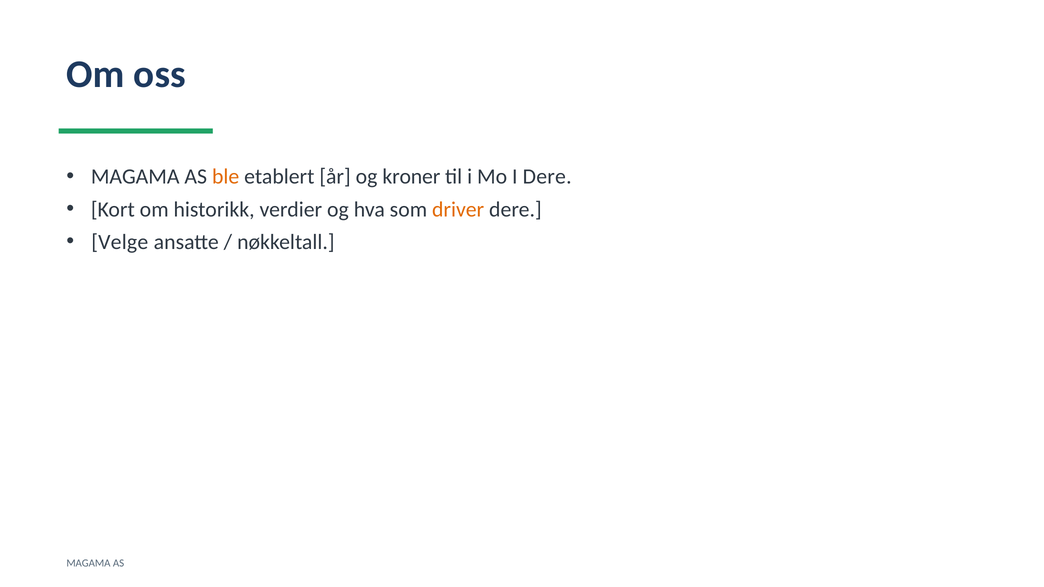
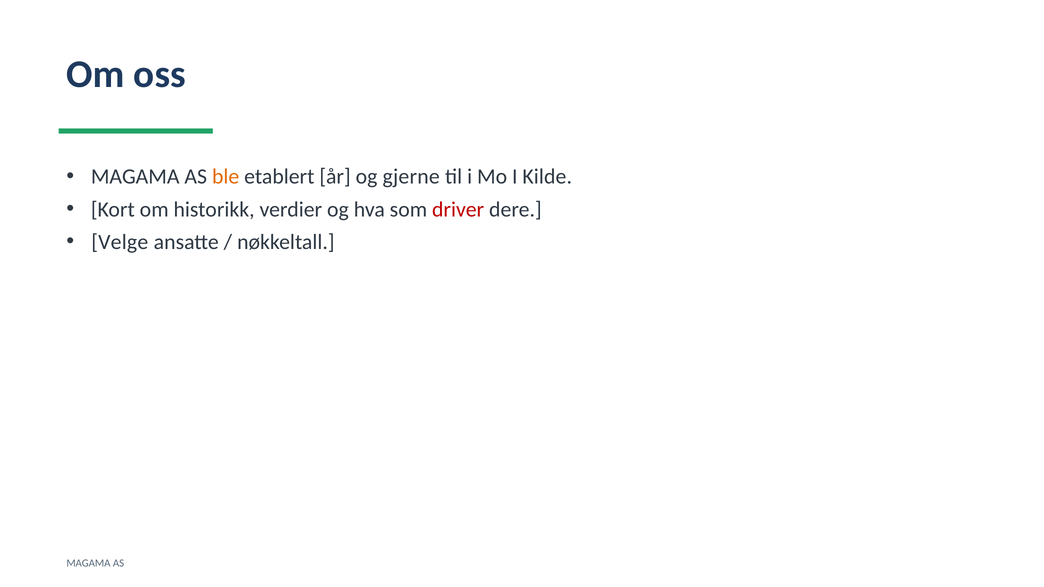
kroner: kroner -> gjerne
I Dere: Dere -> Kilde
driver colour: orange -> red
